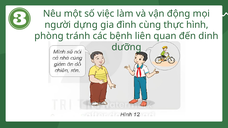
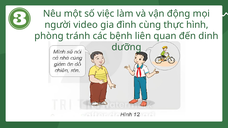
dựng: dựng -> video
